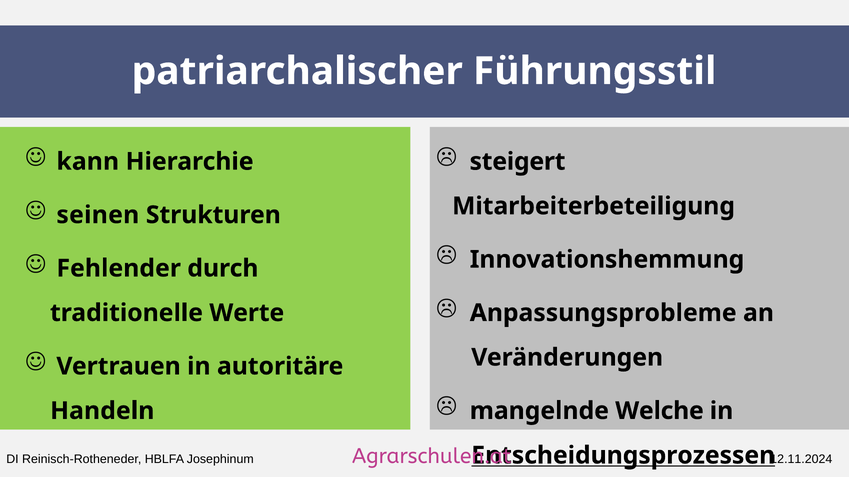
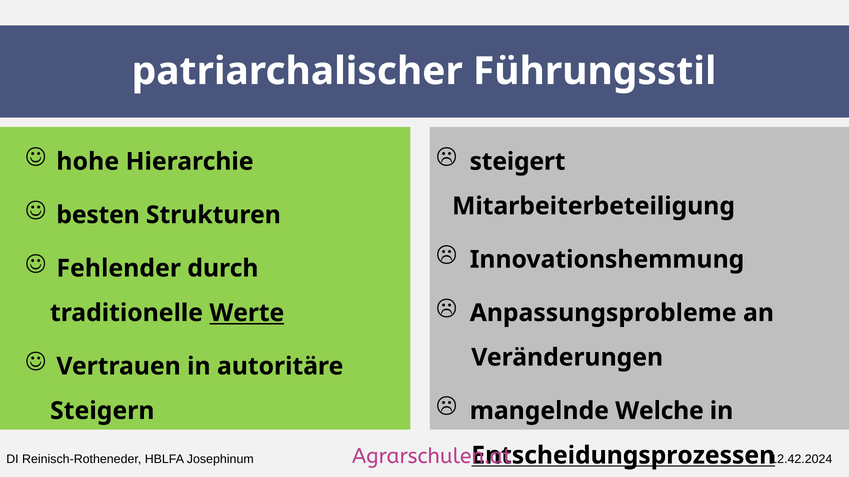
kann: kann -> hohe
seinen: seinen -> besten
Werte underline: none -> present
Handeln: Handeln -> Steigern
12.11.2024: 12.11.2024 -> 12.42.2024
